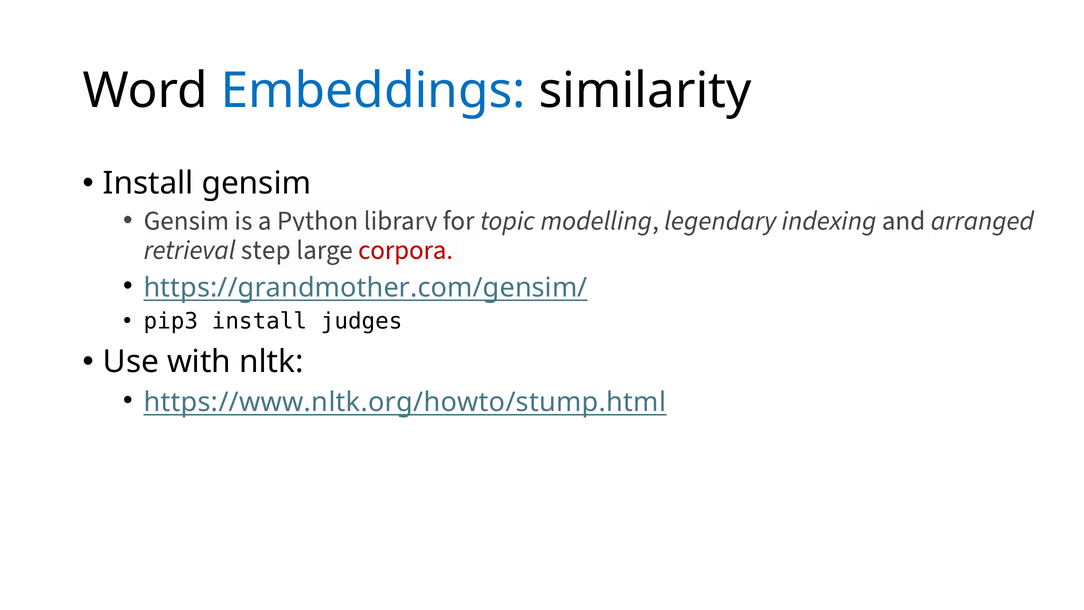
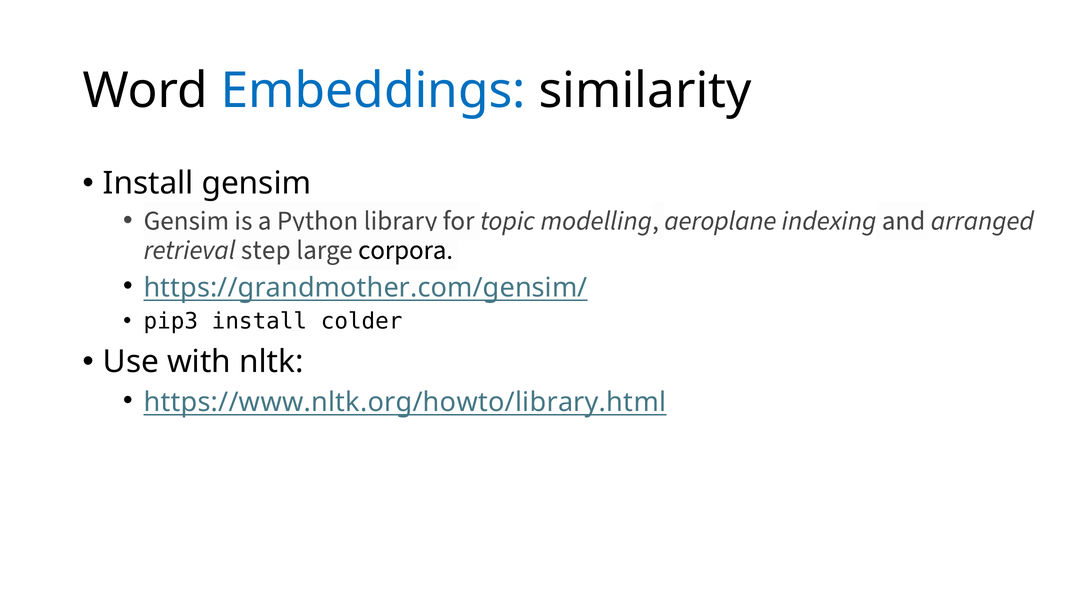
legendary: legendary -> aeroplane
corpora colour: red -> black
judges: judges -> colder
https://www.nltk.org/howto/stump.html: https://www.nltk.org/howto/stump.html -> https://www.nltk.org/howto/library.html
